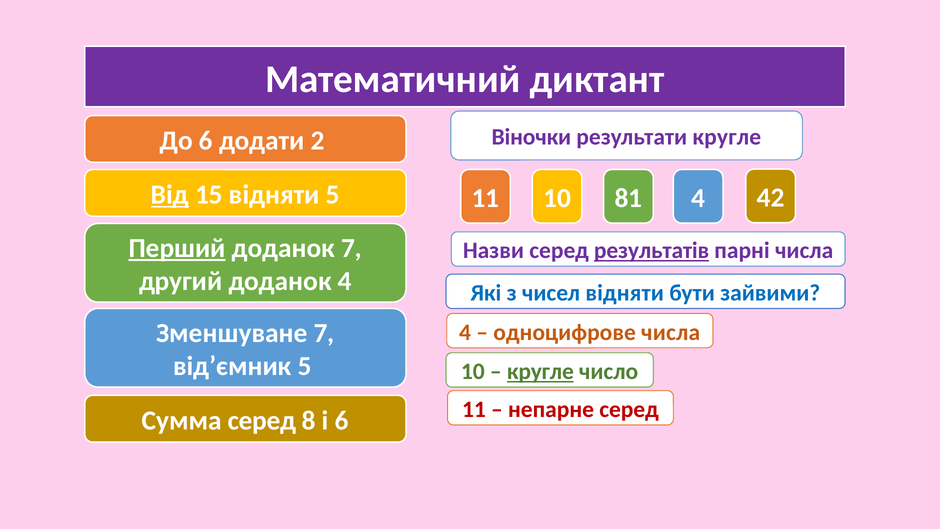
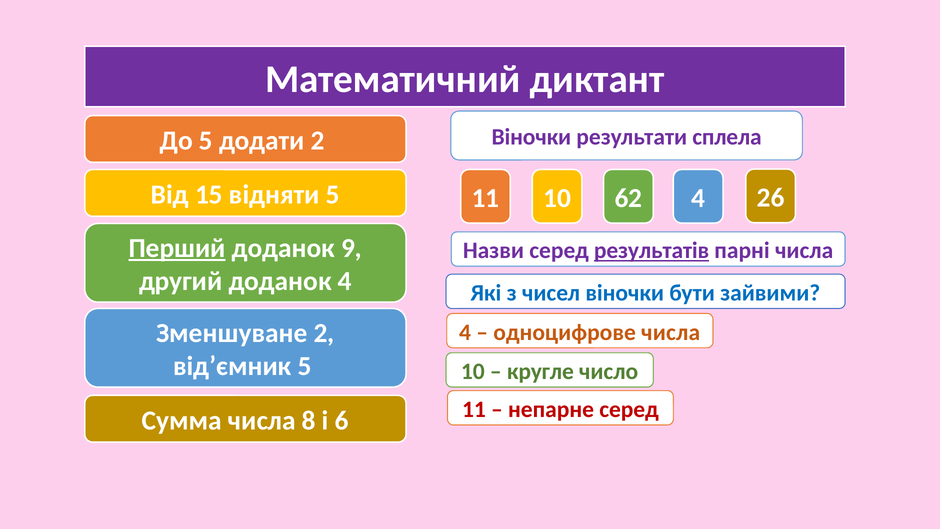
результати кругле: кругле -> сплела
До 6: 6 -> 5
Від underline: present -> none
81: 81 -> 62
42: 42 -> 26
доданок 7: 7 -> 9
чисел відняти: відняти -> віночки
Зменшуване 7: 7 -> 2
кругле at (540, 371) underline: present -> none
Сумма серед: серед -> числа
